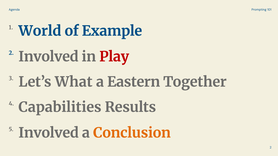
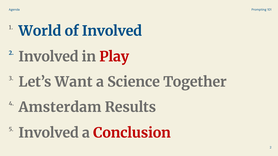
of Example: Example -> Involved
What: What -> Want
Eastern: Eastern -> Science
Capabilities: Capabilities -> Amsterdam
Conclusion colour: orange -> red
